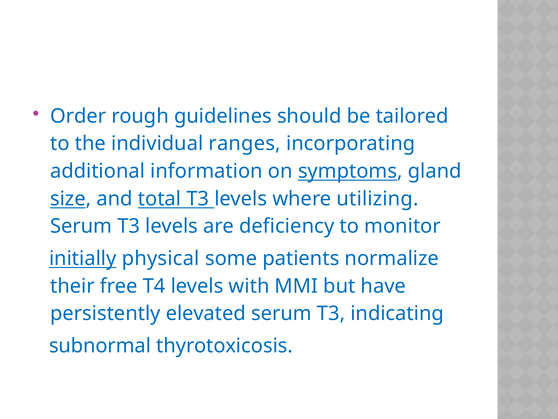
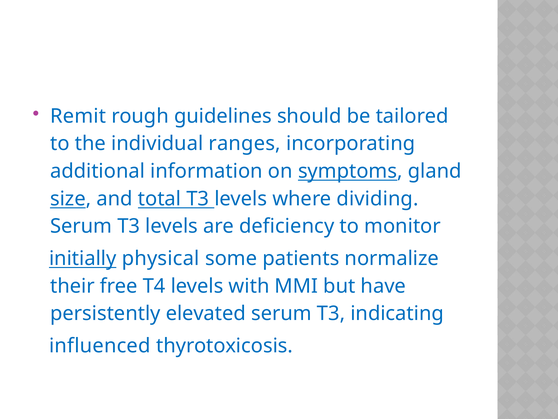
Order: Order -> Remit
utilizing: utilizing -> dividing
subnormal: subnormal -> influenced
